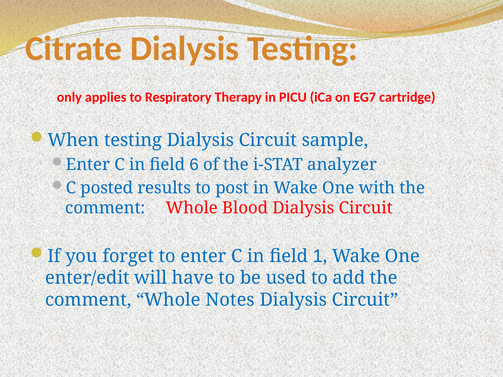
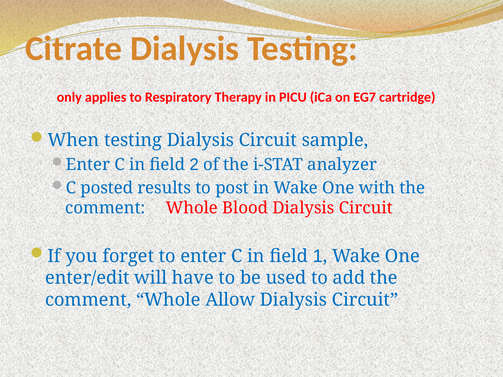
6: 6 -> 2
Notes: Notes -> Allow
